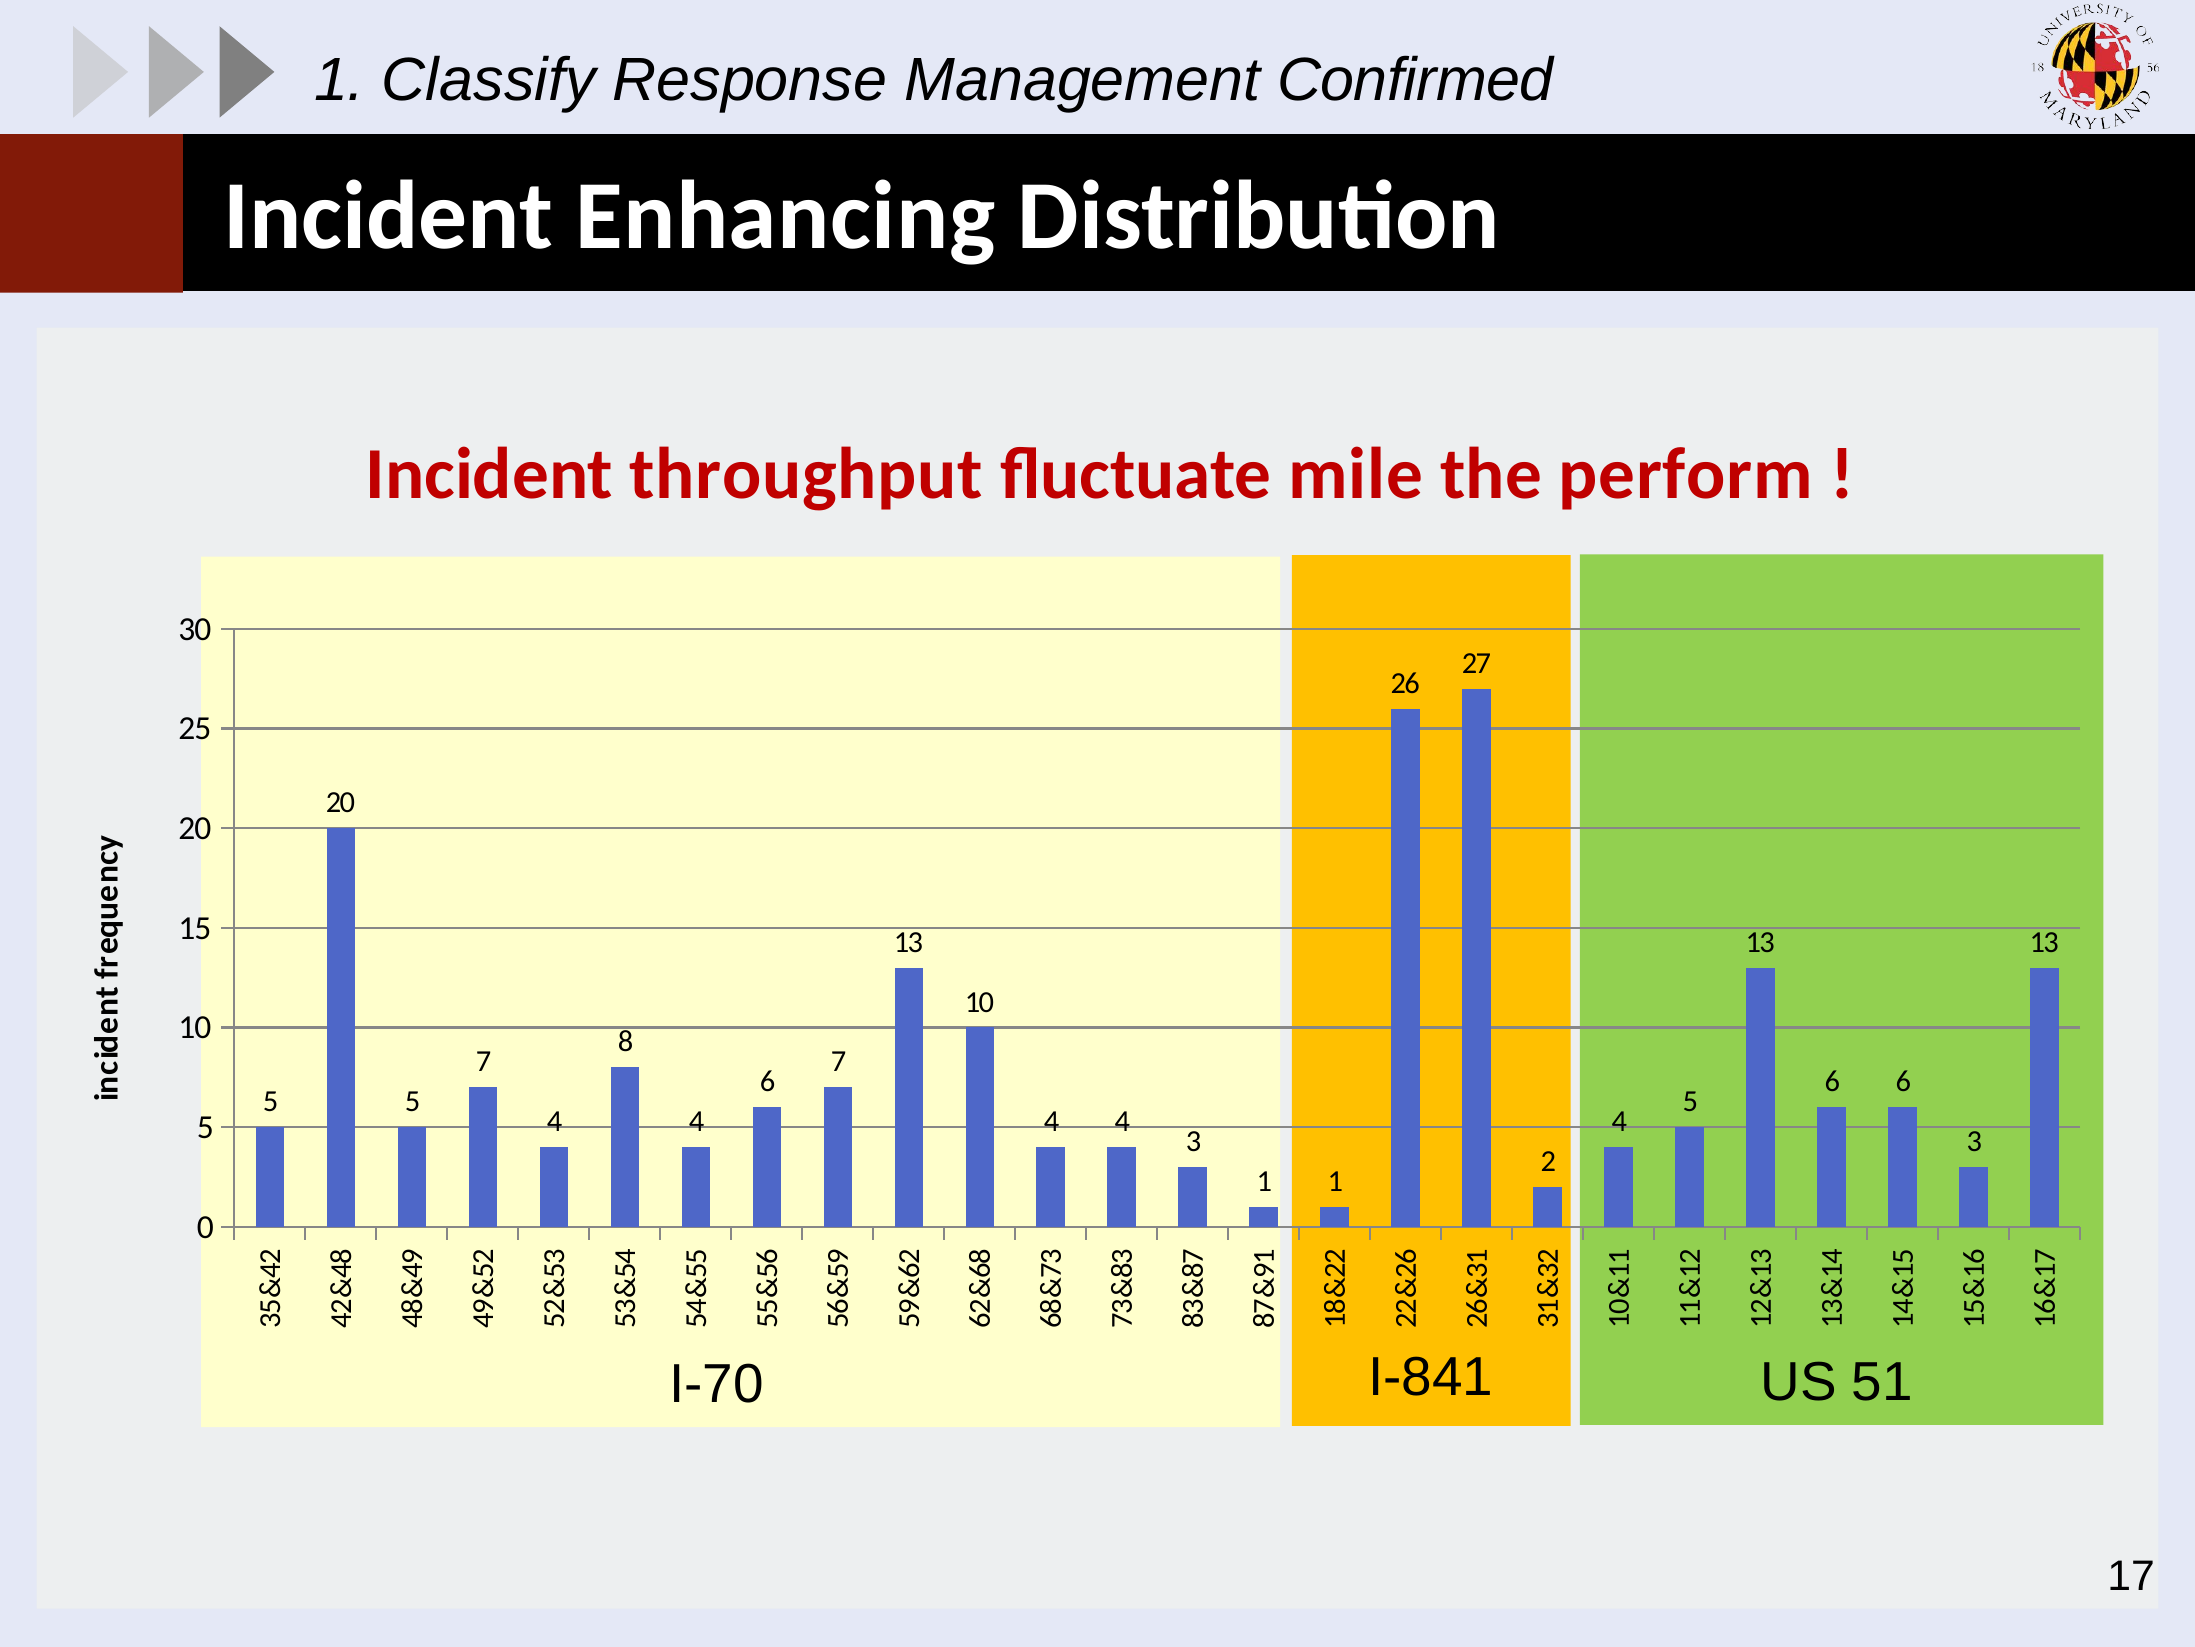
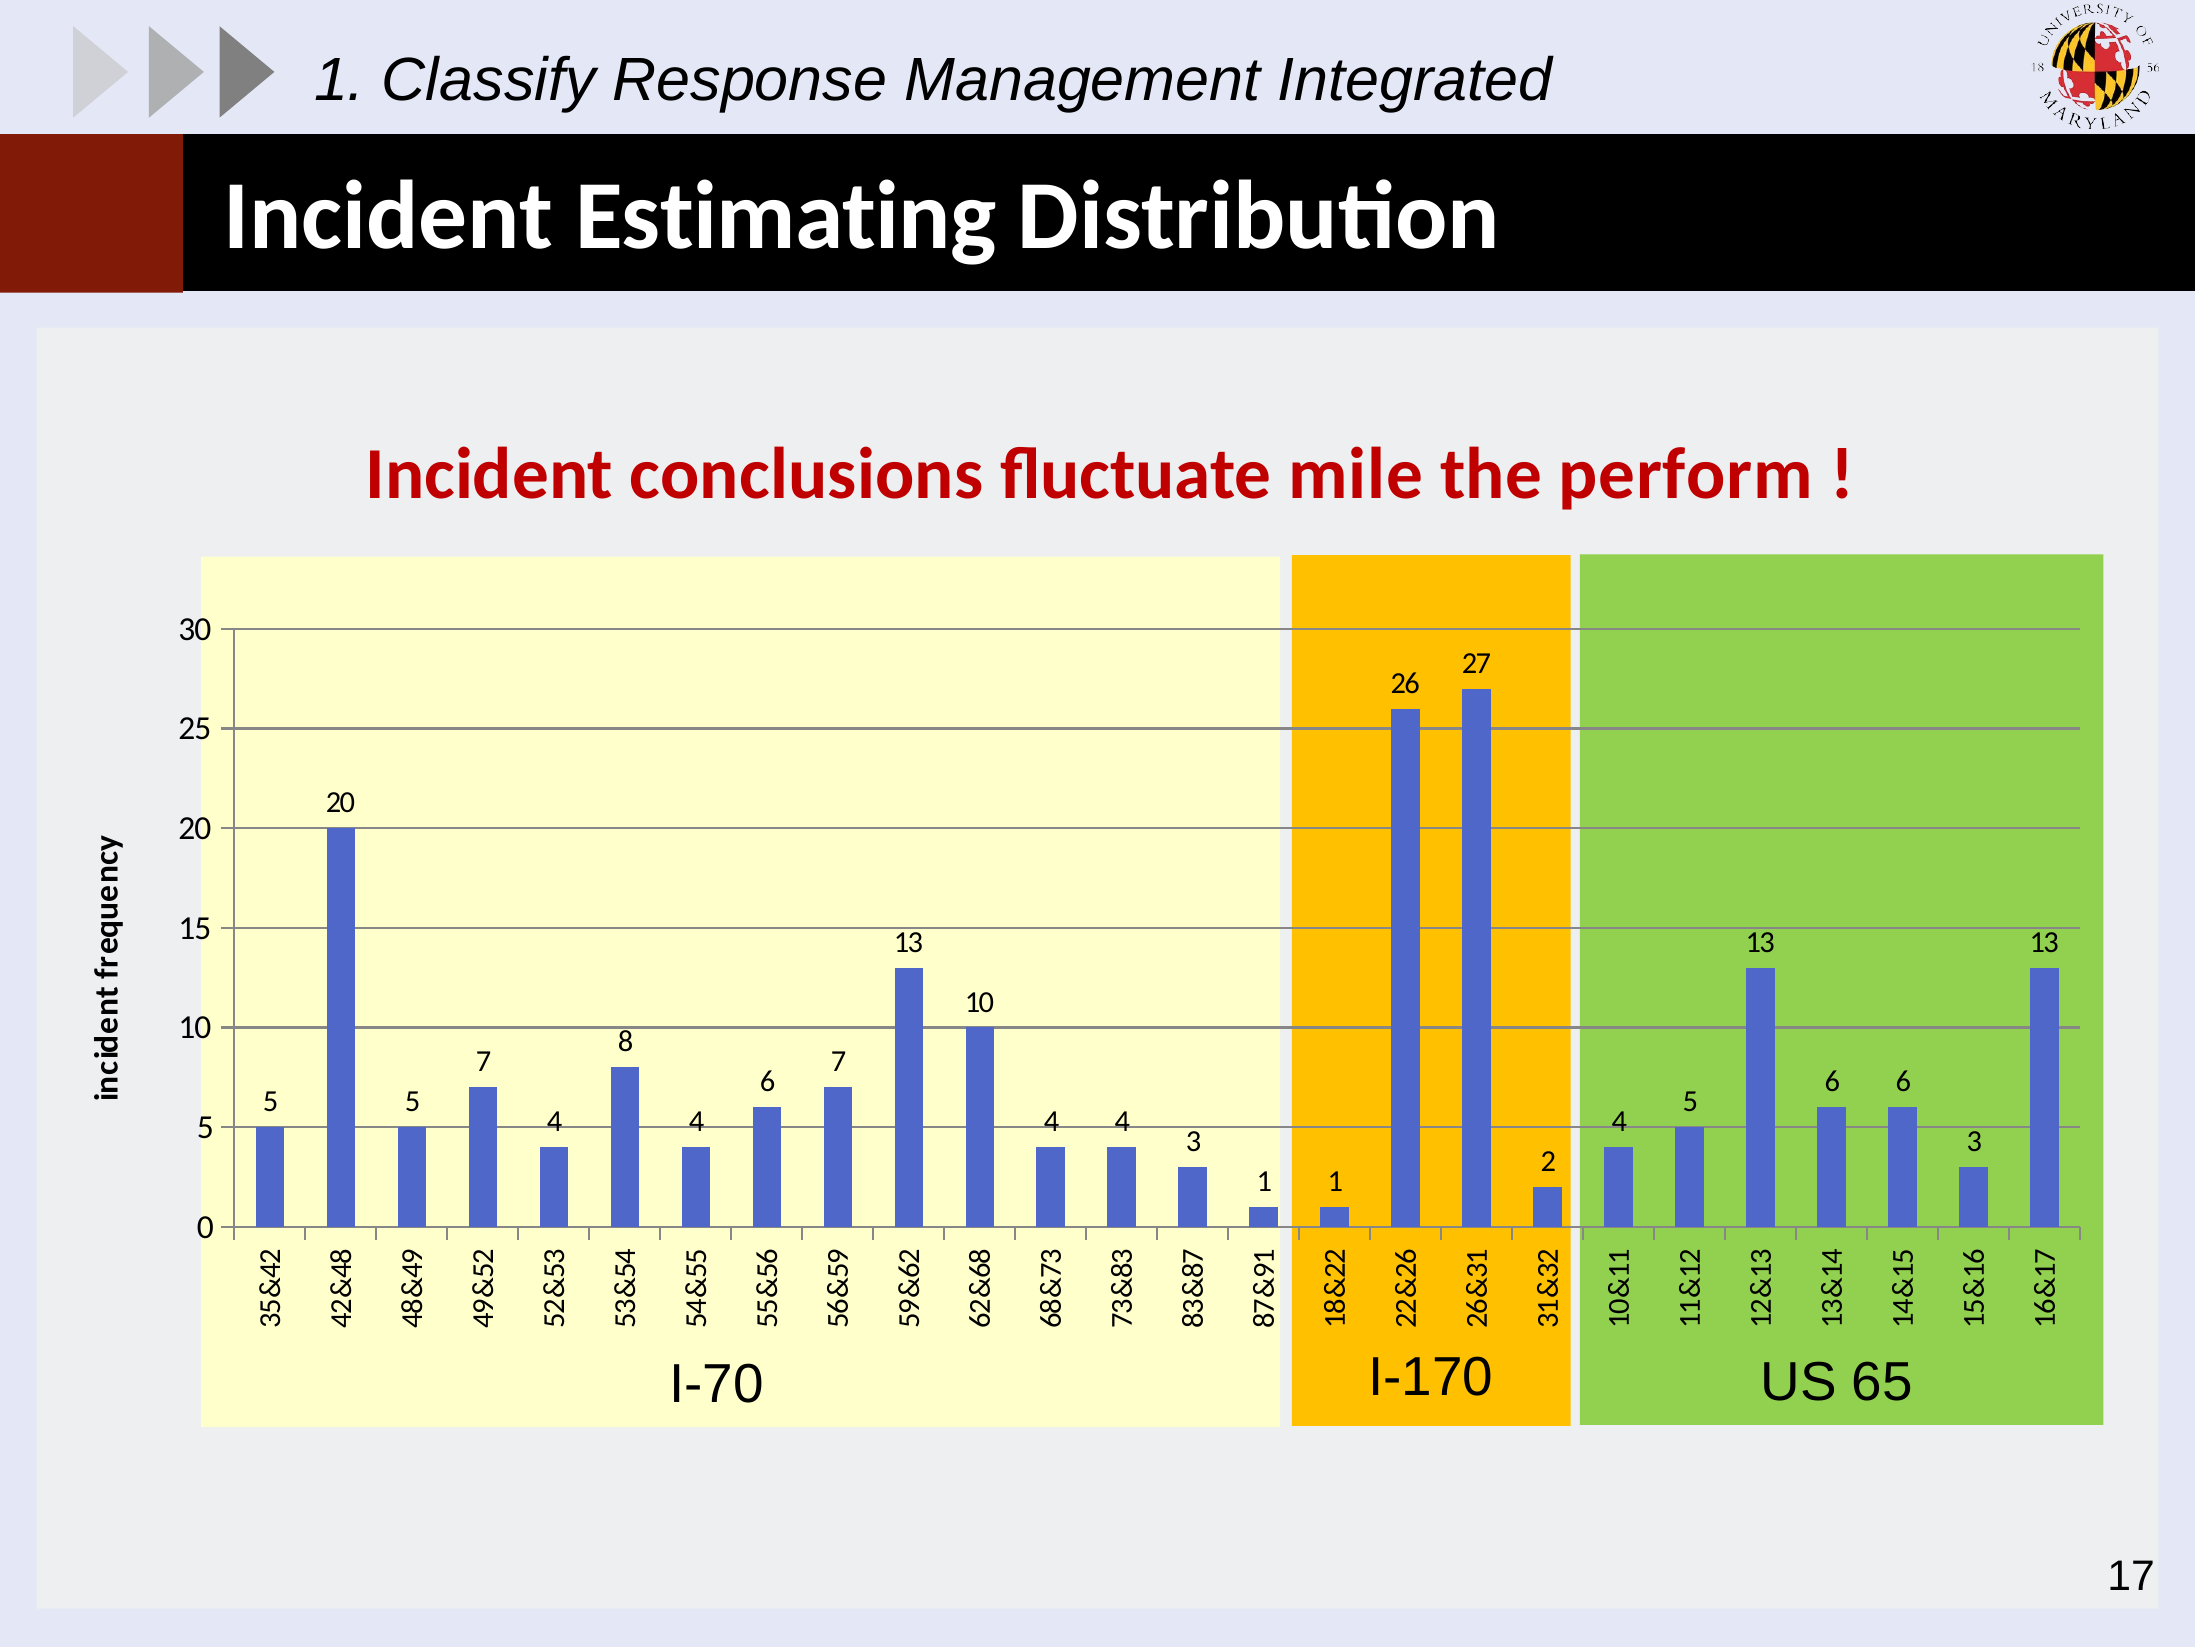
Confirmed: Confirmed -> Integrated
Enhancing: Enhancing -> Estimating
throughput: throughput -> conclusions
I-841: I-841 -> I-170
51: 51 -> 65
